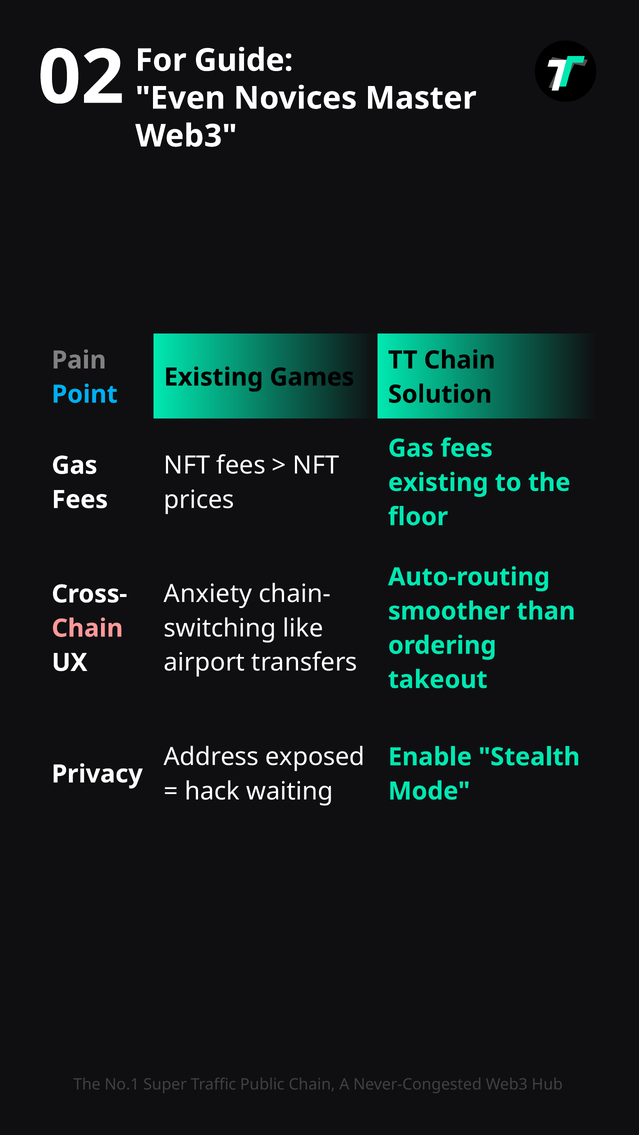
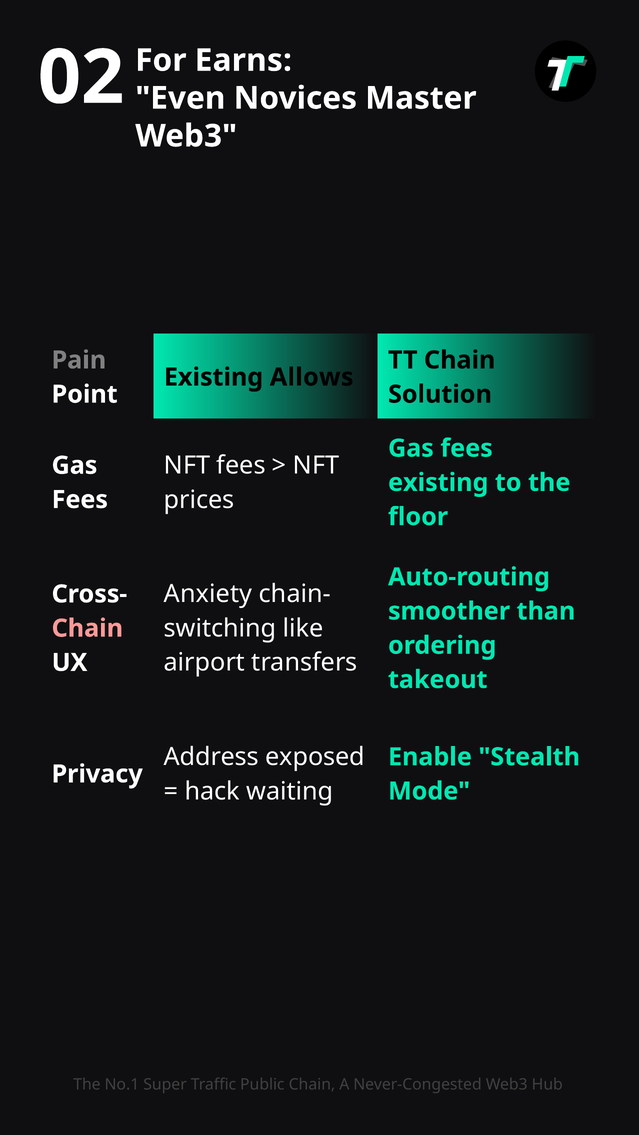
Guide: Guide -> Earns
Games: Games -> Allows
Point colour: light blue -> white
